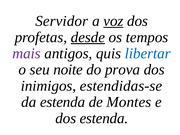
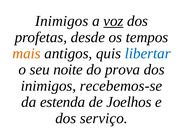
Servidor at (62, 21): Servidor -> Inimigos
desde underline: present -> none
mais colour: purple -> orange
estendidas-se: estendidas-se -> recebemos-se
Montes: Montes -> Joelhos
dos estenda: estenda -> serviço
